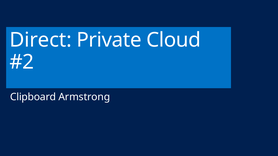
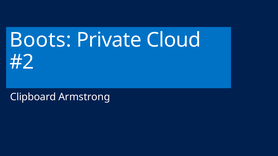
Direct: Direct -> Boots
